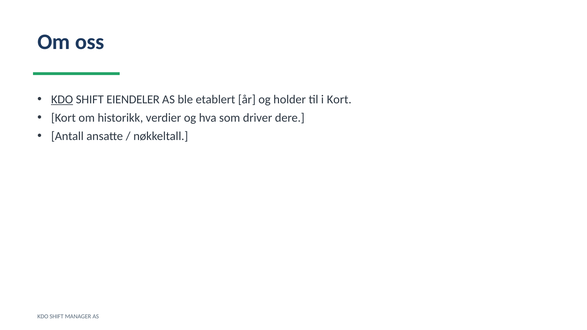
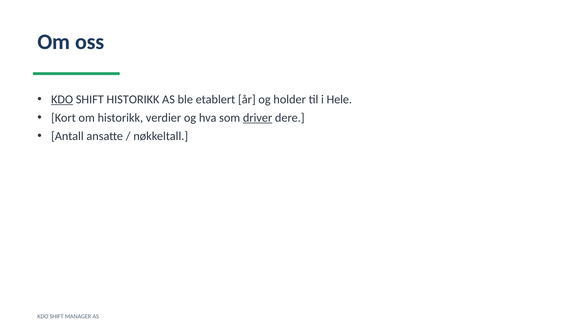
SHIFT EIENDELER: EIENDELER -> HISTORIKK
i Kort: Kort -> Hele
driver underline: none -> present
